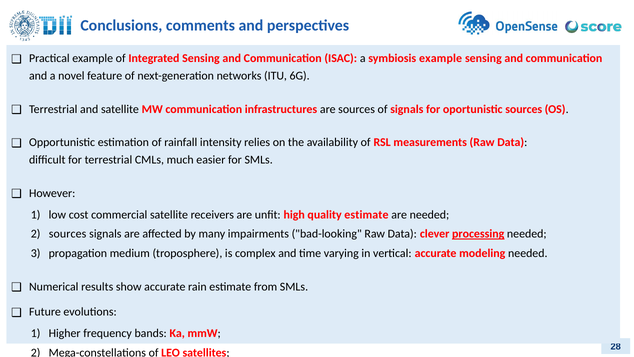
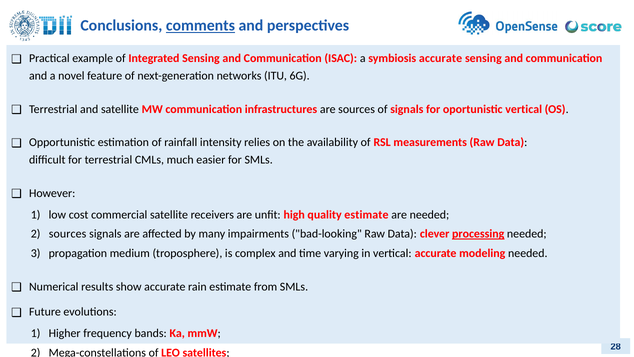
comments underline: none -> present
symbiosis example: example -> accurate
oportunistic sources: sources -> vertical
